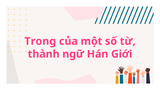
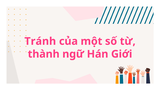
Trong: Trong -> Tránh
